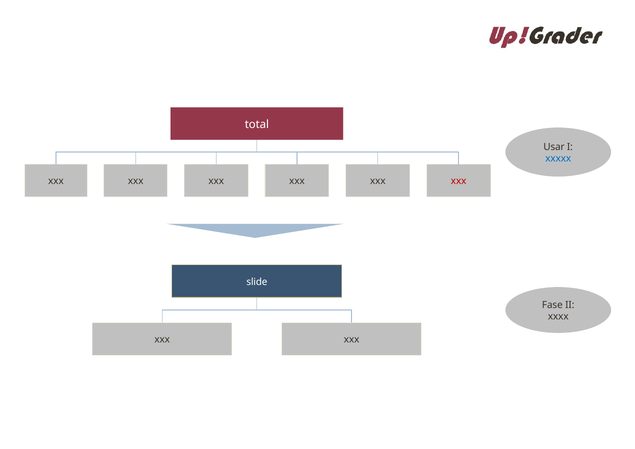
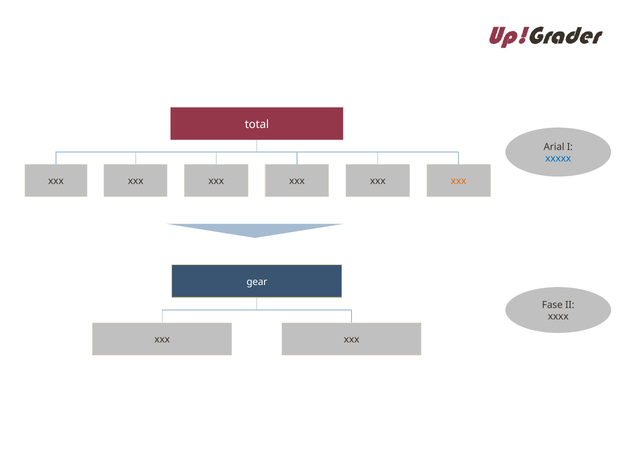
Usar: Usar -> Arial
xxx at (459, 181) colour: red -> orange
slide: slide -> gear
